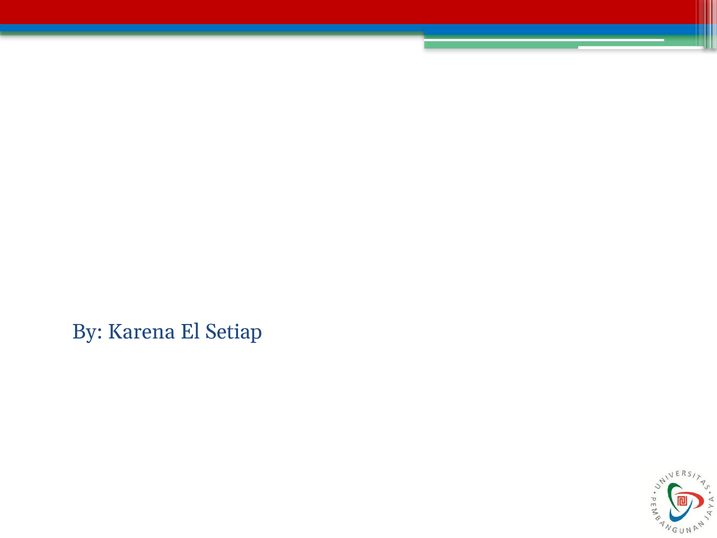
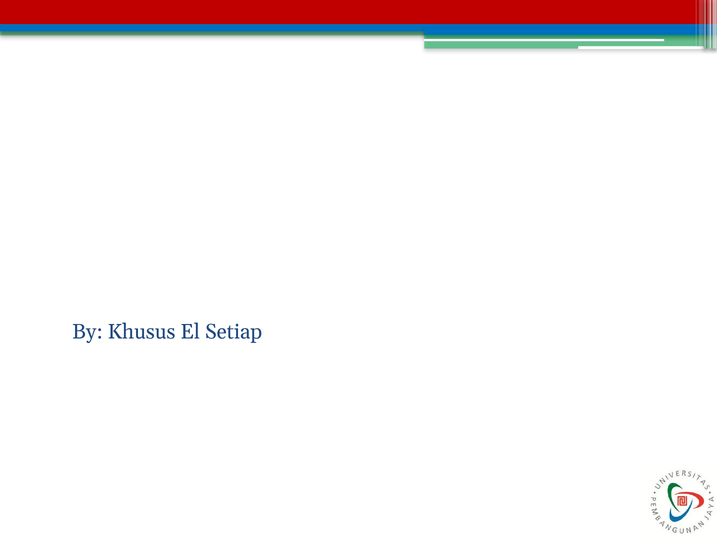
Karena: Karena -> Khusus
